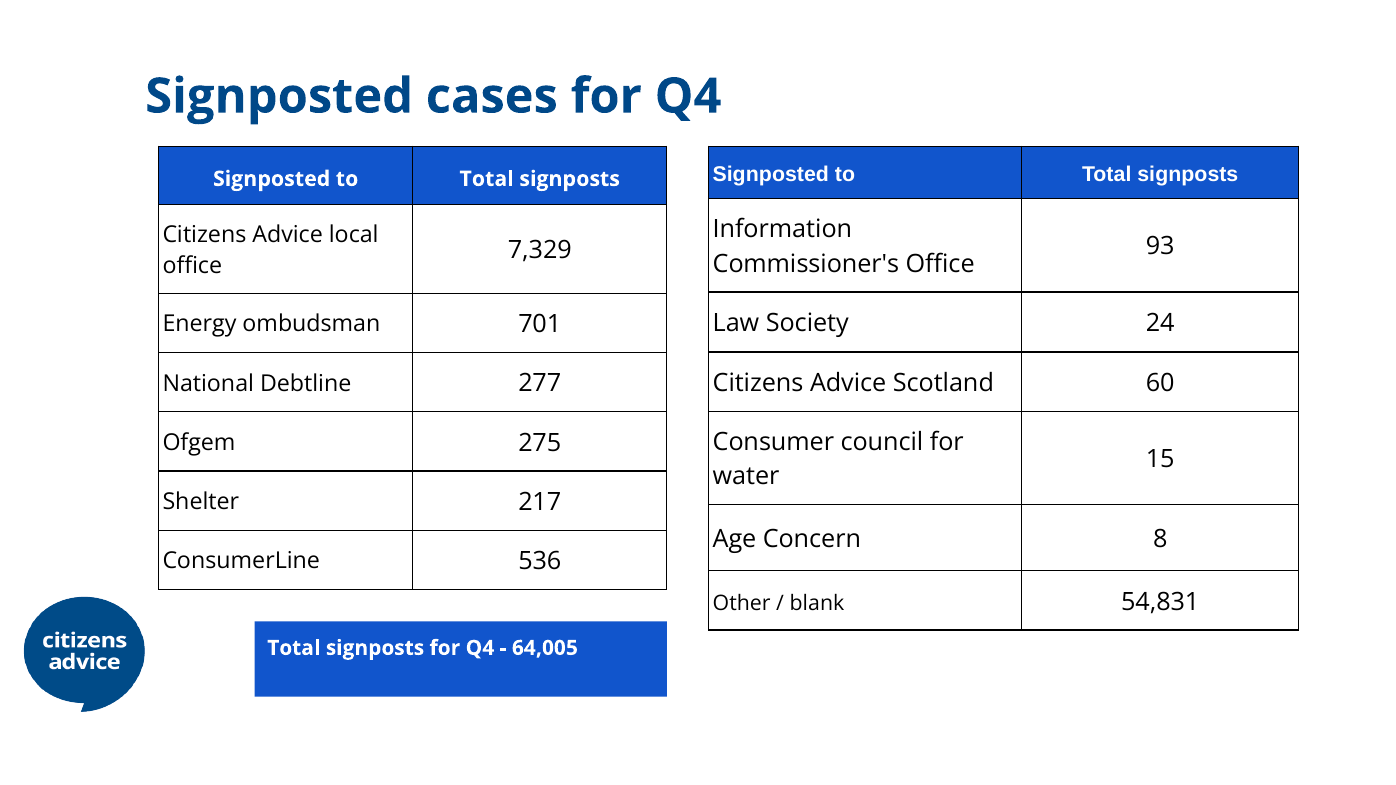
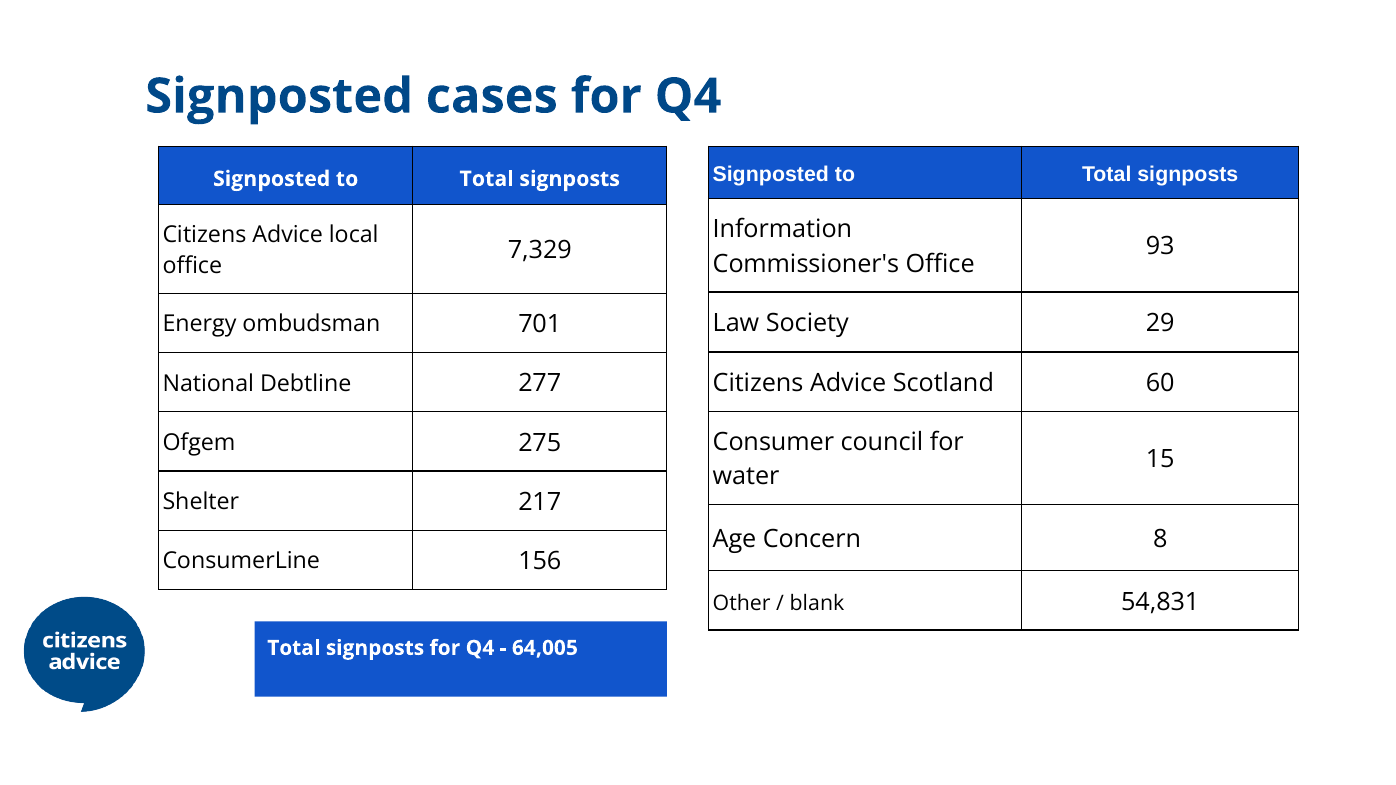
24: 24 -> 29
536: 536 -> 156
